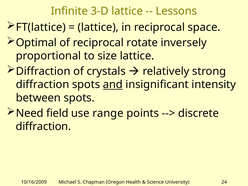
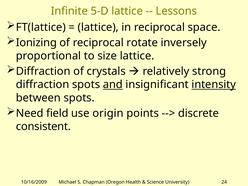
3-D: 3-D -> 5-D
Optimal: Optimal -> Ionizing
intensity underline: none -> present
range: range -> origin
diffraction at (43, 126): diffraction -> consistent
